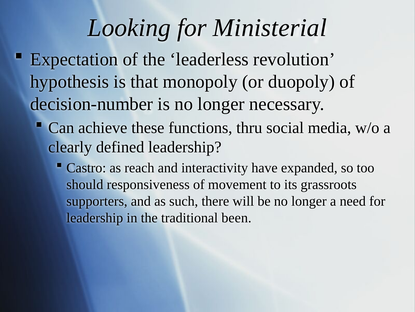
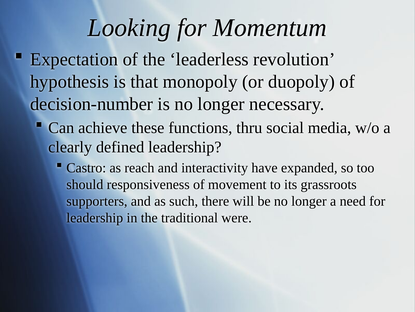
Ministerial: Ministerial -> Momentum
been: been -> were
